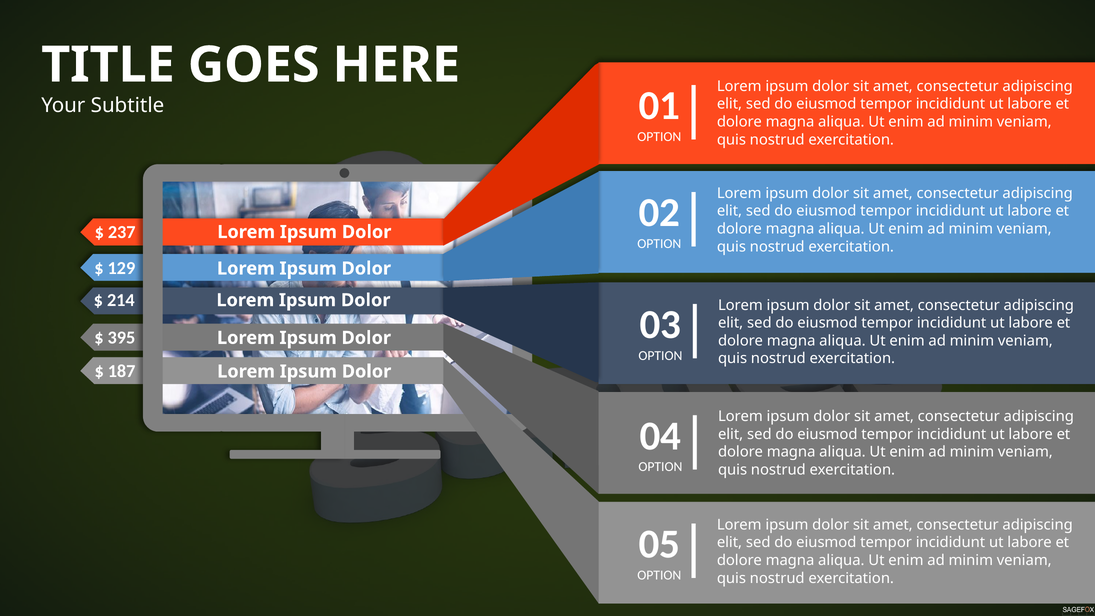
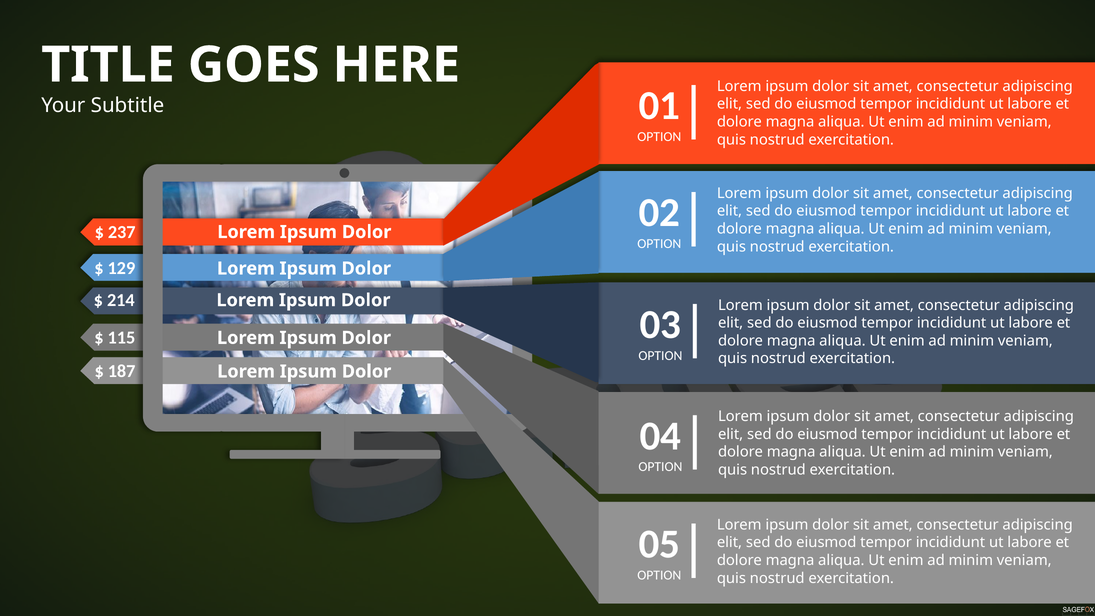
395: 395 -> 115
